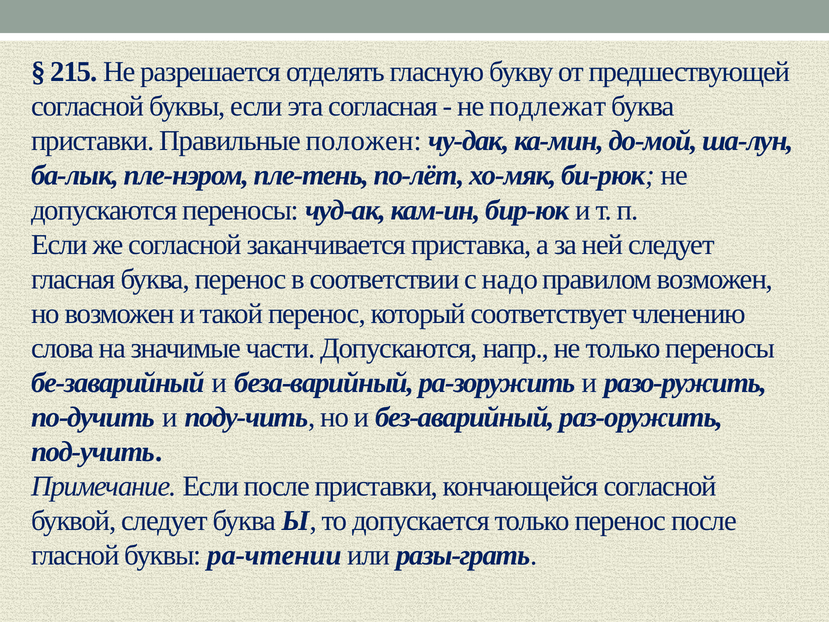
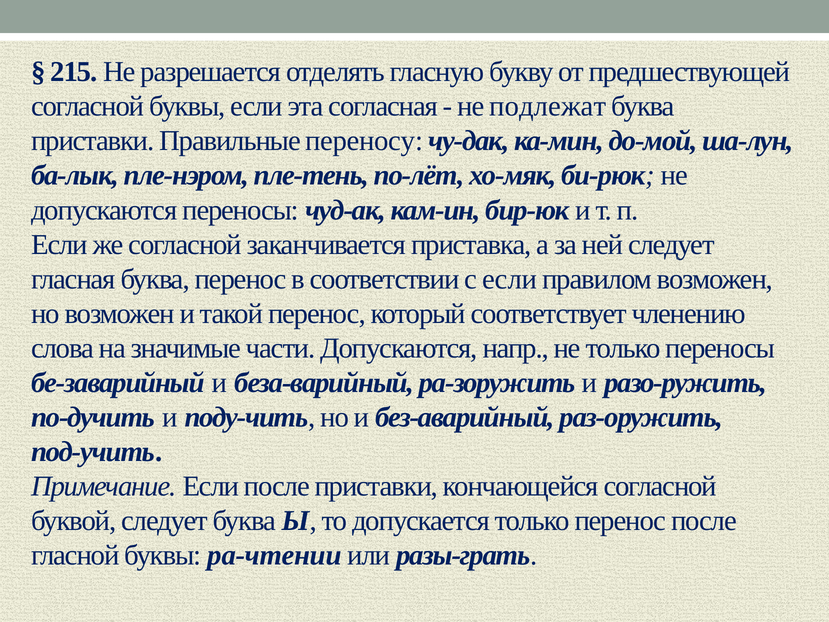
положен: положен -> переносу
с надо: надо -> если
